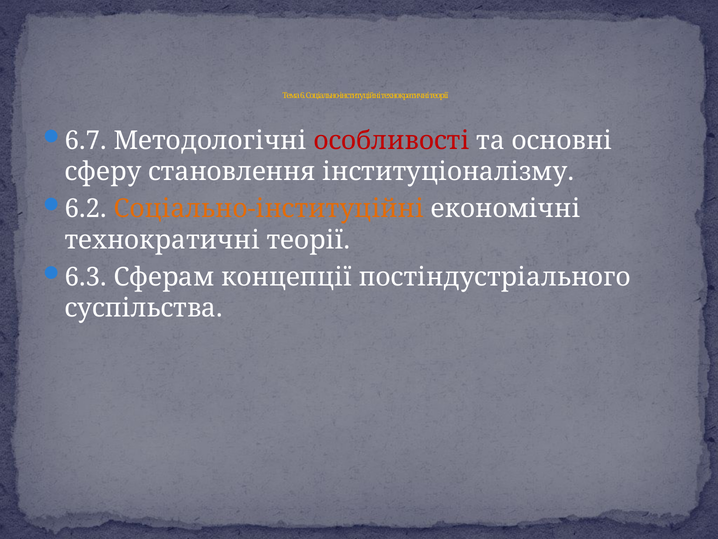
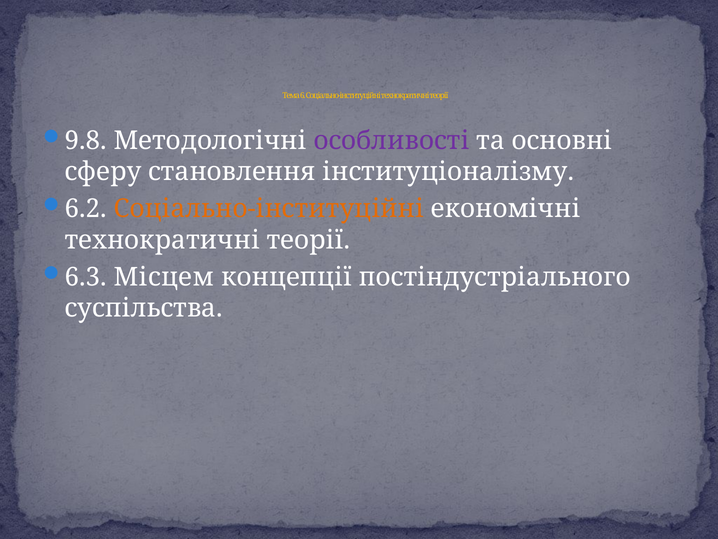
6.7: 6.7 -> 9.8
особливості colour: red -> purple
Сферам: Сферам -> Місцем
